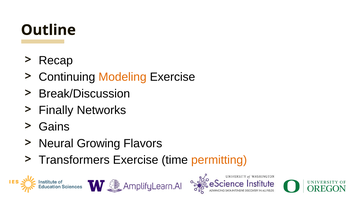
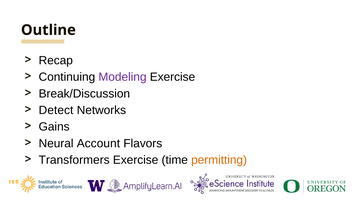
Modeling colour: orange -> purple
Finally: Finally -> Detect
Growing: Growing -> Account
